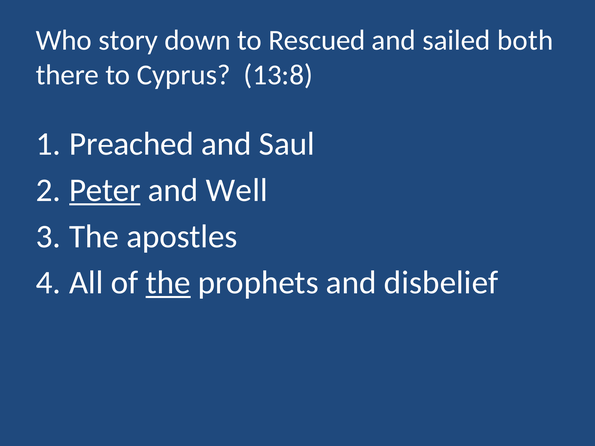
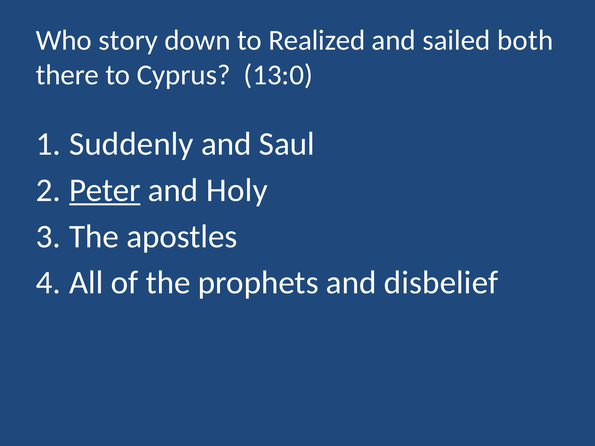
Rescued: Rescued -> Realized
13:8: 13:8 -> 13:0
Preached: Preached -> Suddenly
Well: Well -> Holy
the at (168, 283) underline: present -> none
